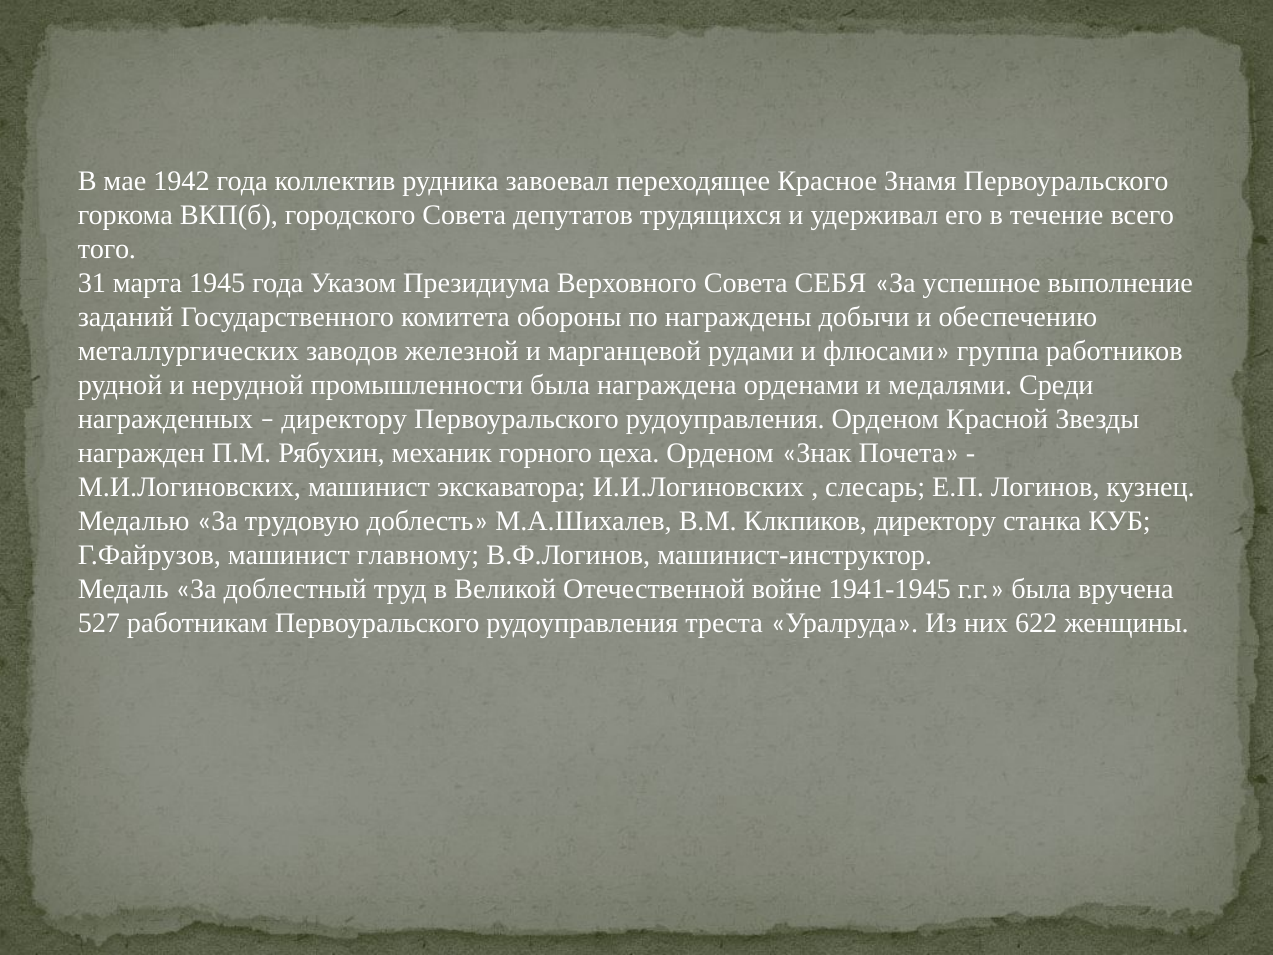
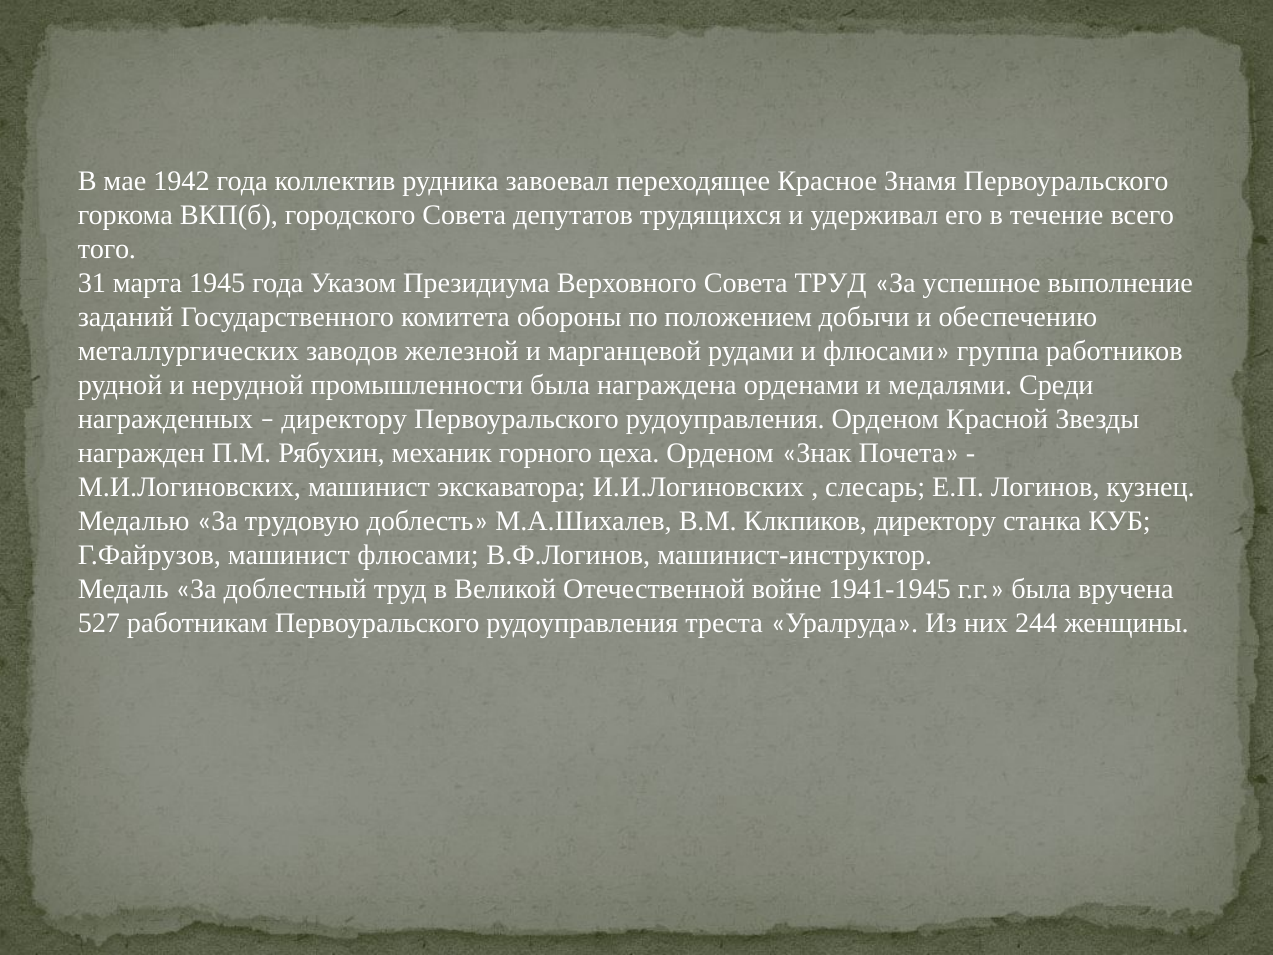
Совета СЕБЯ: СЕБЯ -> ТРУД
награждены: награждены -> положением
машинист главному: главному -> флюсами
622: 622 -> 244
